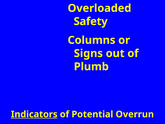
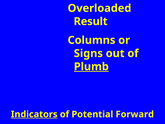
Safety: Safety -> Result
Plumb underline: none -> present
Overrun: Overrun -> Forward
